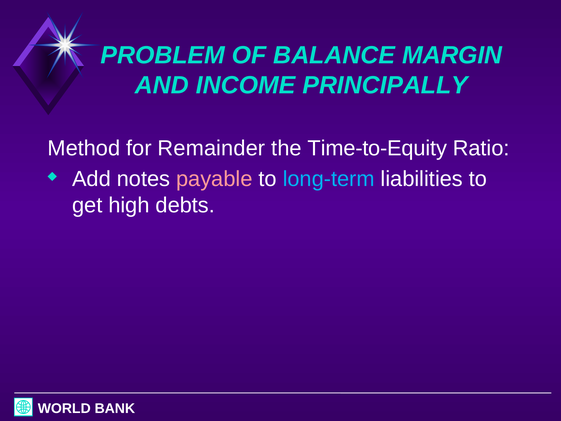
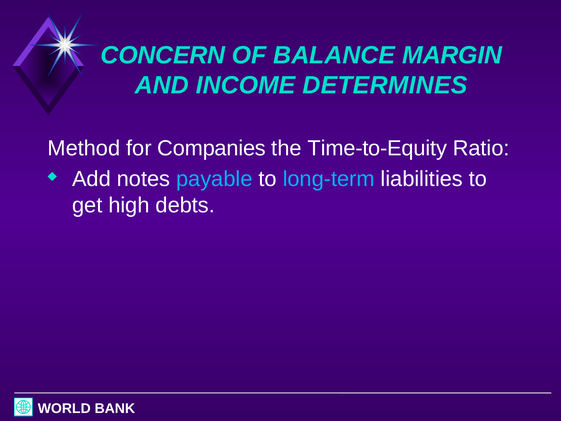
PROBLEM: PROBLEM -> CONCERN
PRINCIPALLY: PRINCIPALLY -> DETERMINES
Remainder: Remainder -> Companies
payable colour: pink -> light blue
